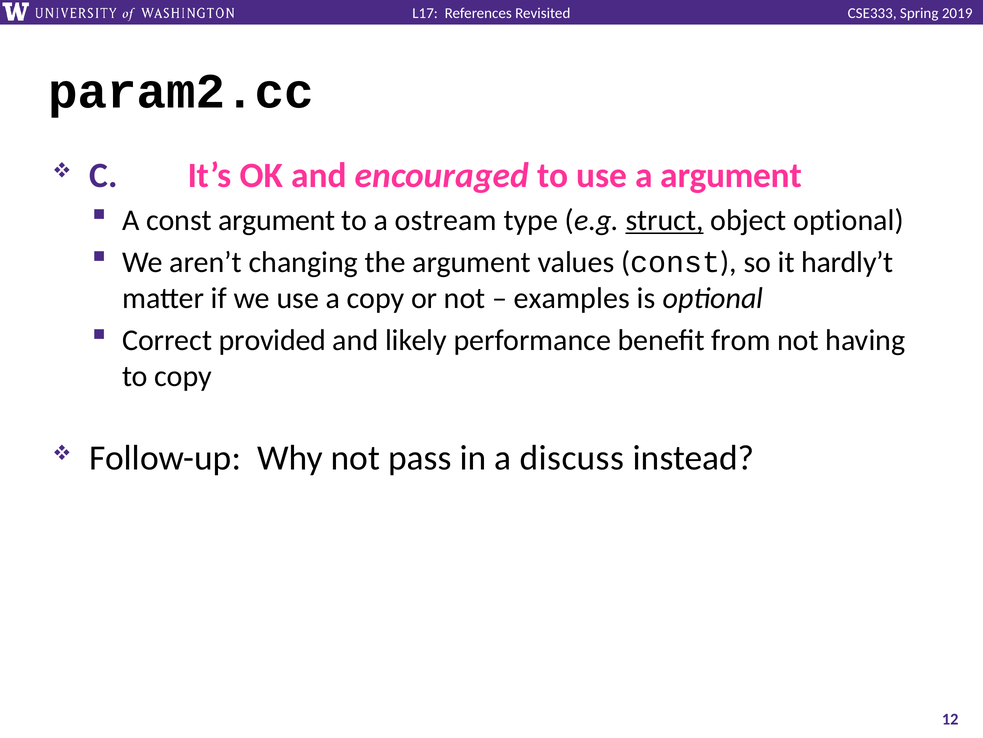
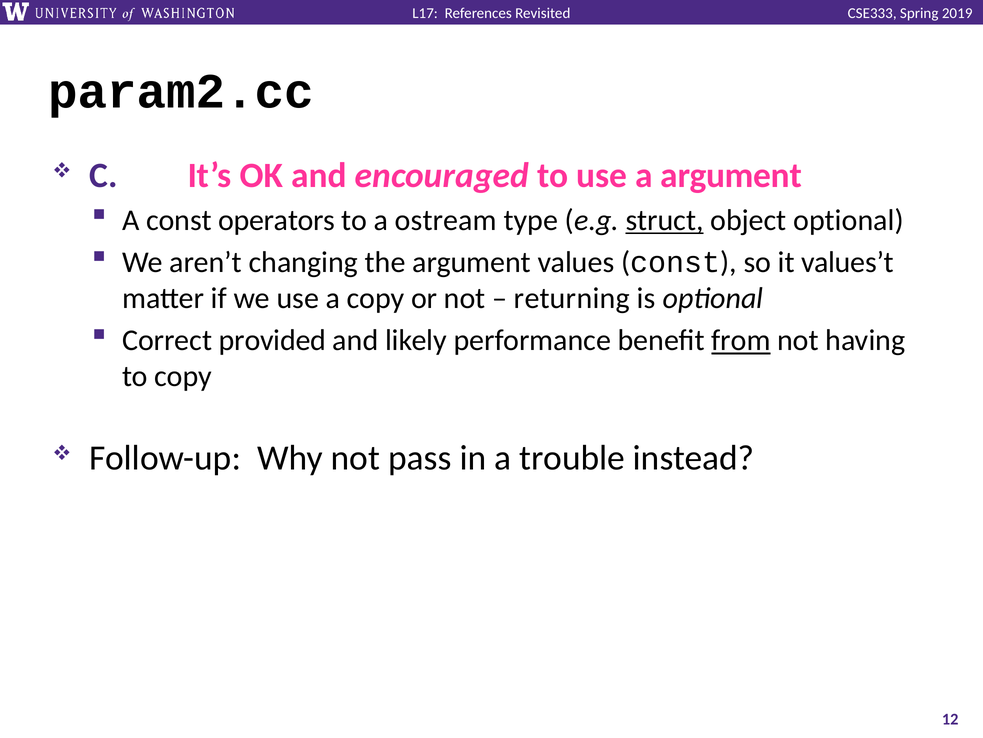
const argument: argument -> operators
hardly’t: hardly’t -> values’t
examples: examples -> returning
from underline: none -> present
discuss: discuss -> trouble
